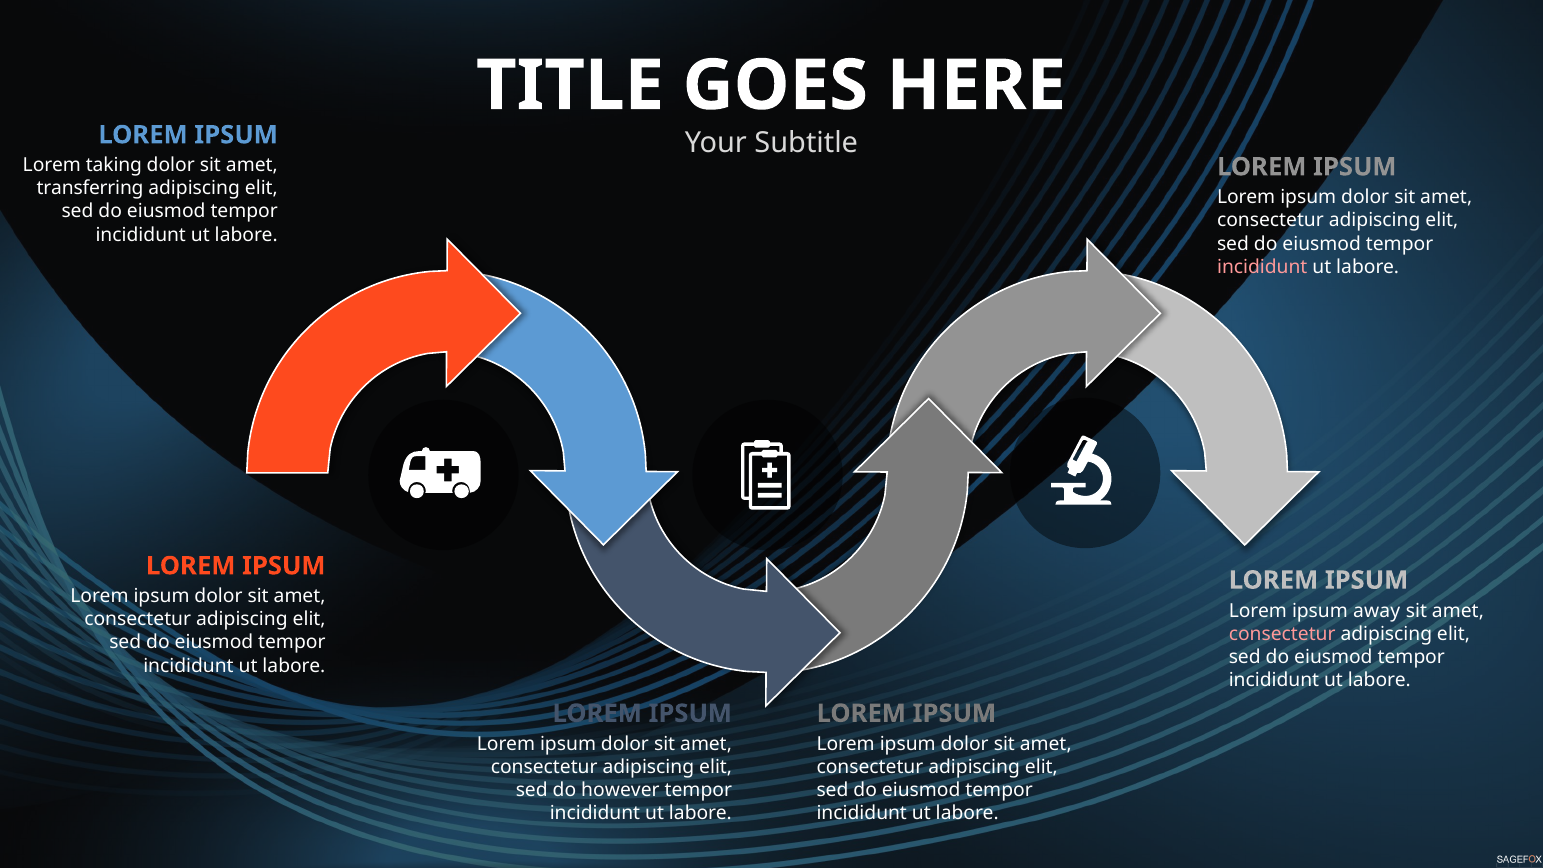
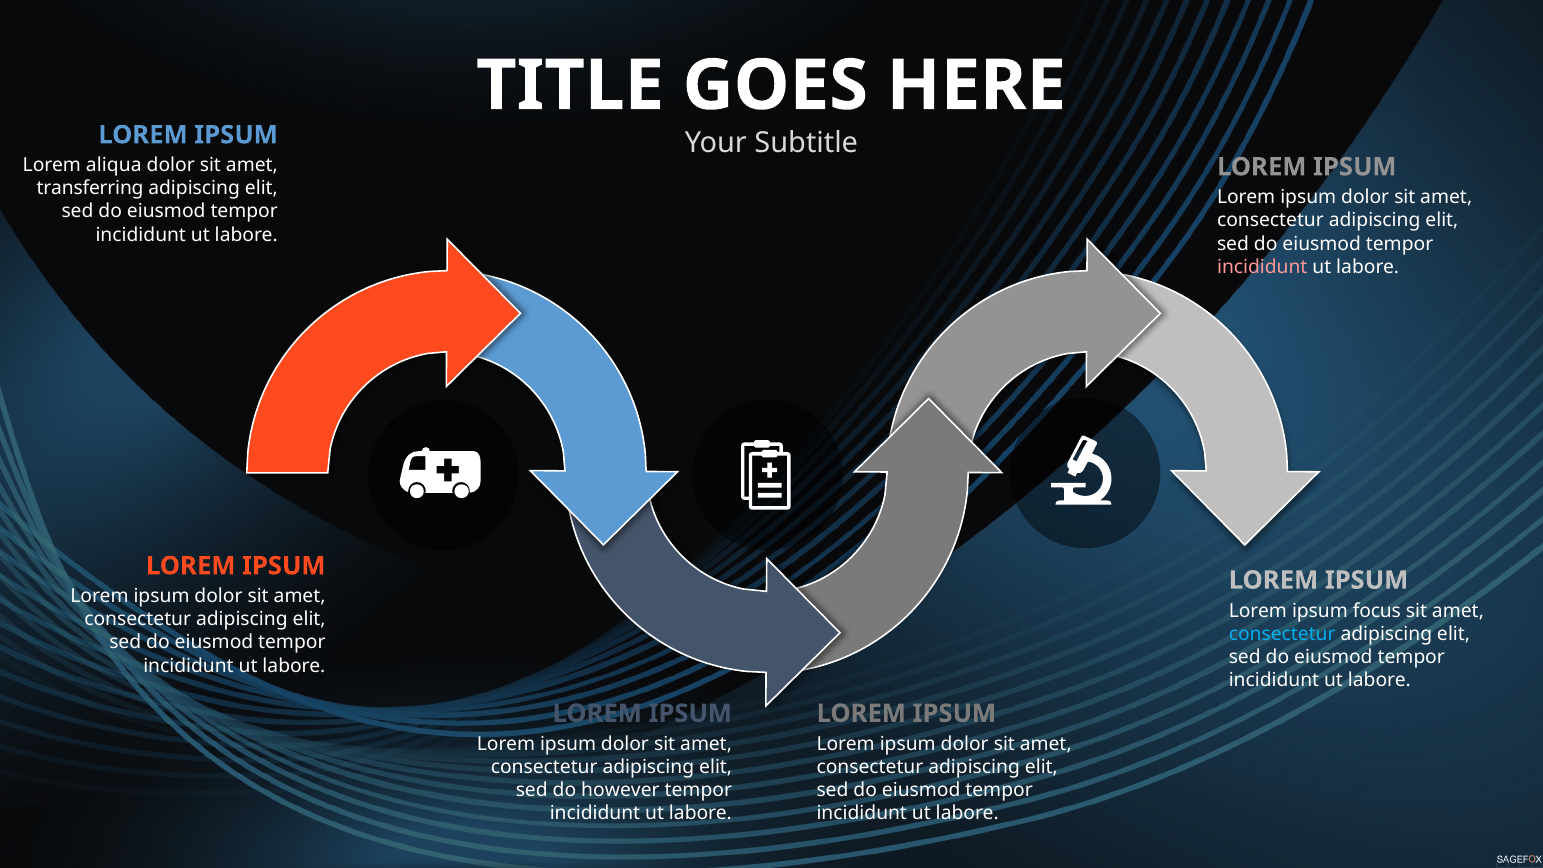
taking: taking -> aliqua
away: away -> focus
consectetur at (1282, 634) colour: pink -> light blue
